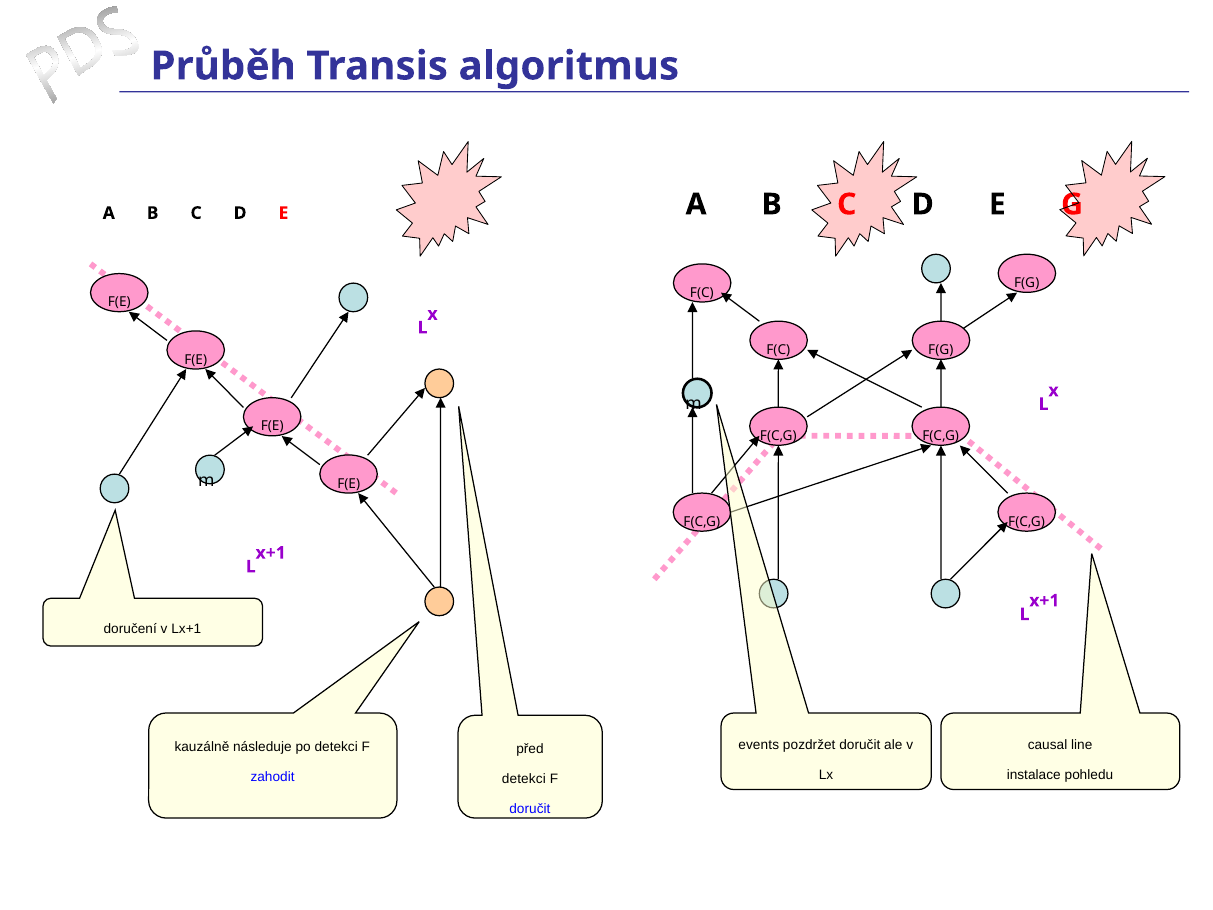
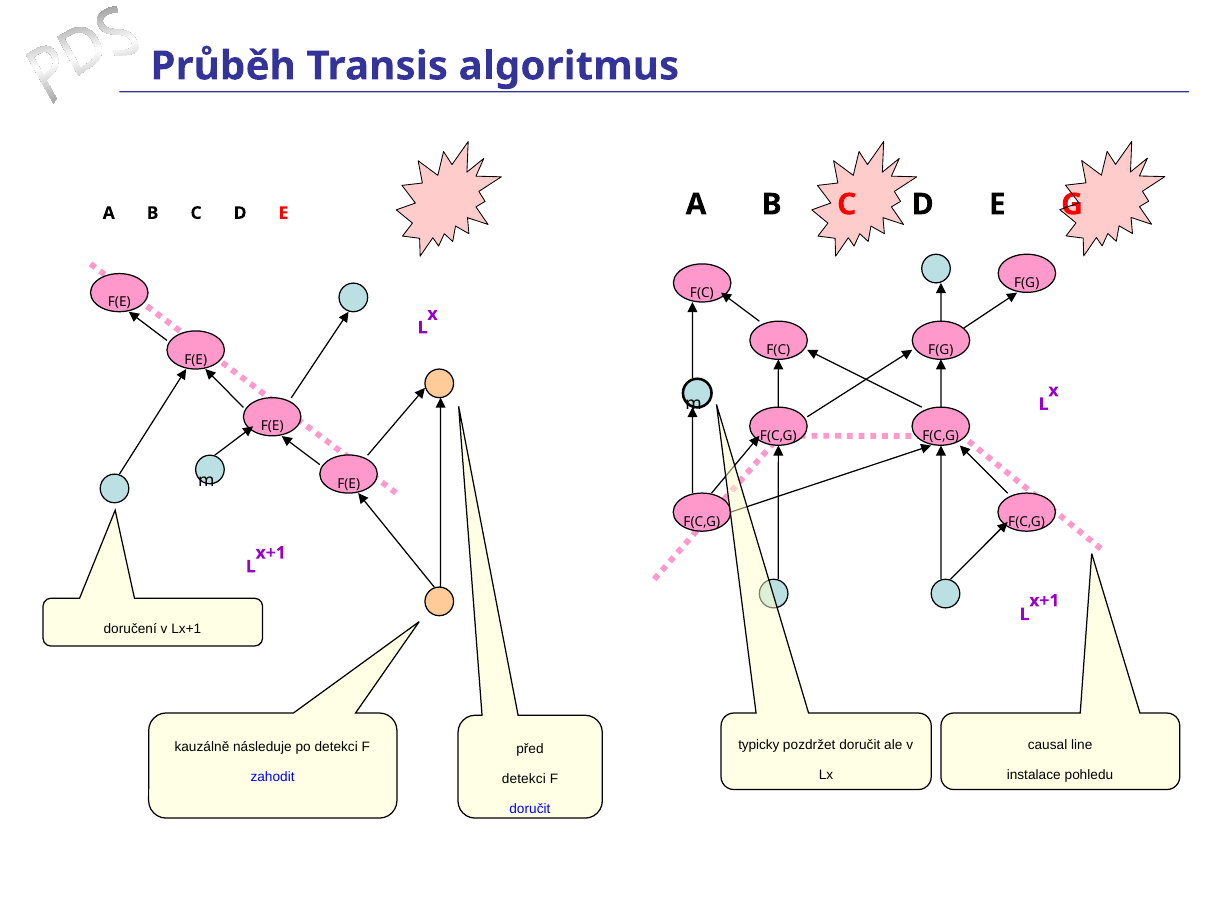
events: events -> typicky
